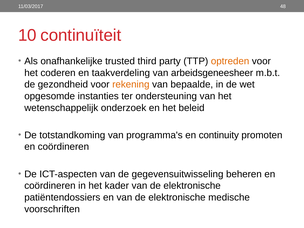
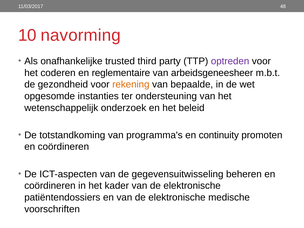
continuïteit: continuïteit -> navorming
optreden colour: orange -> purple
taakverdeling: taakverdeling -> reglementaire
